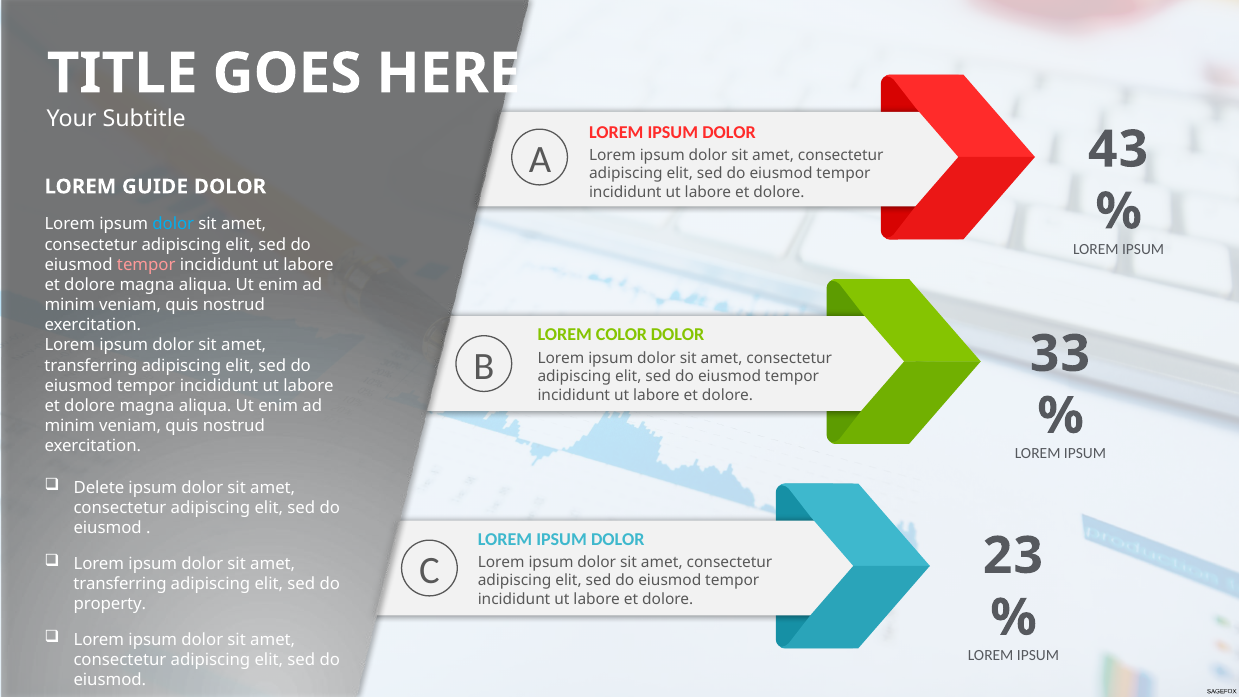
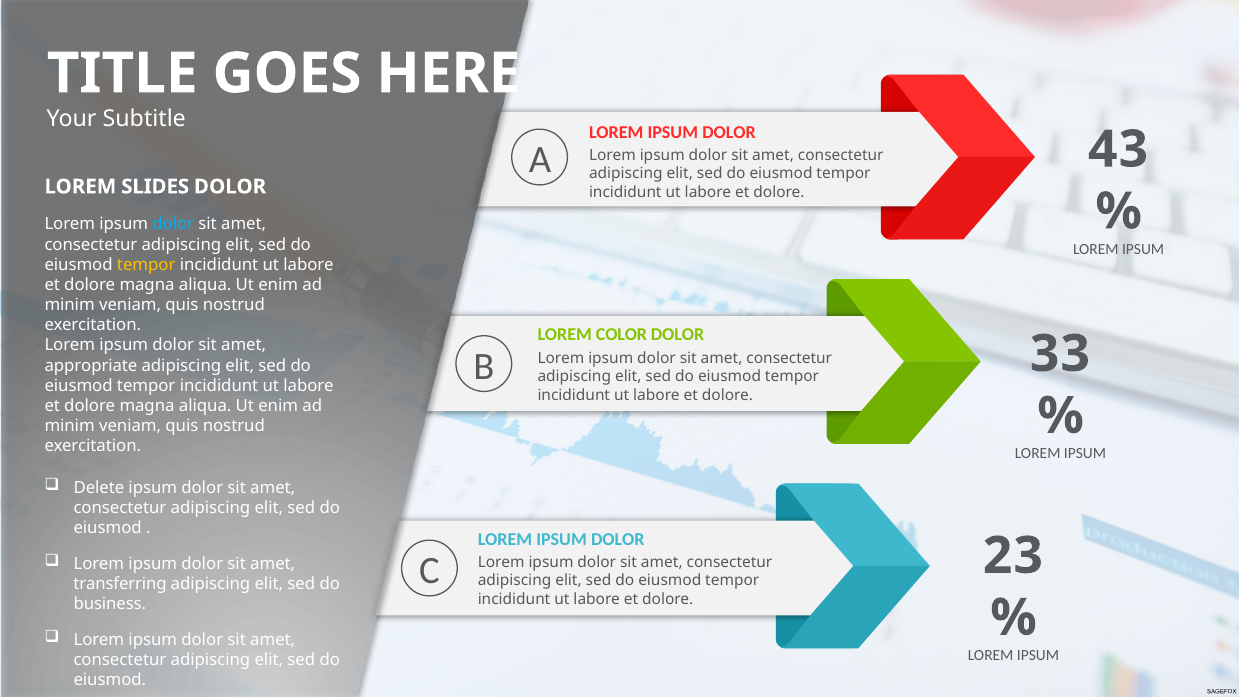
GUIDE: GUIDE -> SLIDES
tempor at (146, 265) colour: pink -> yellow
transferring at (91, 365): transferring -> appropriate
property: property -> business
